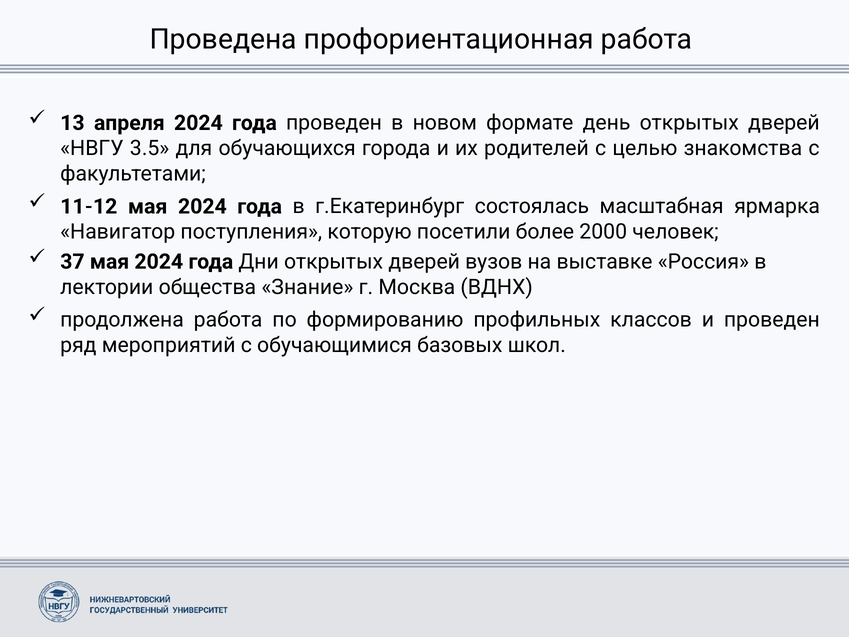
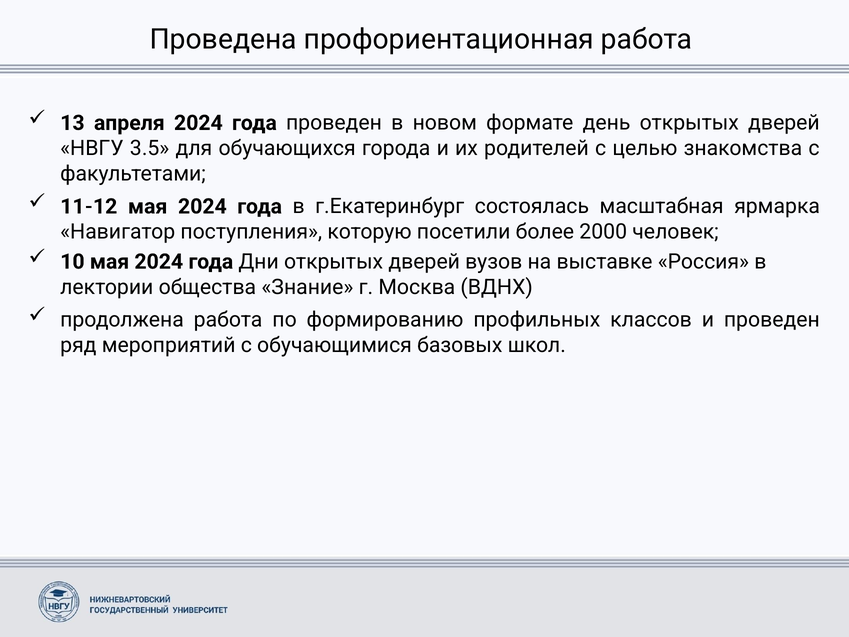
37: 37 -> 10
